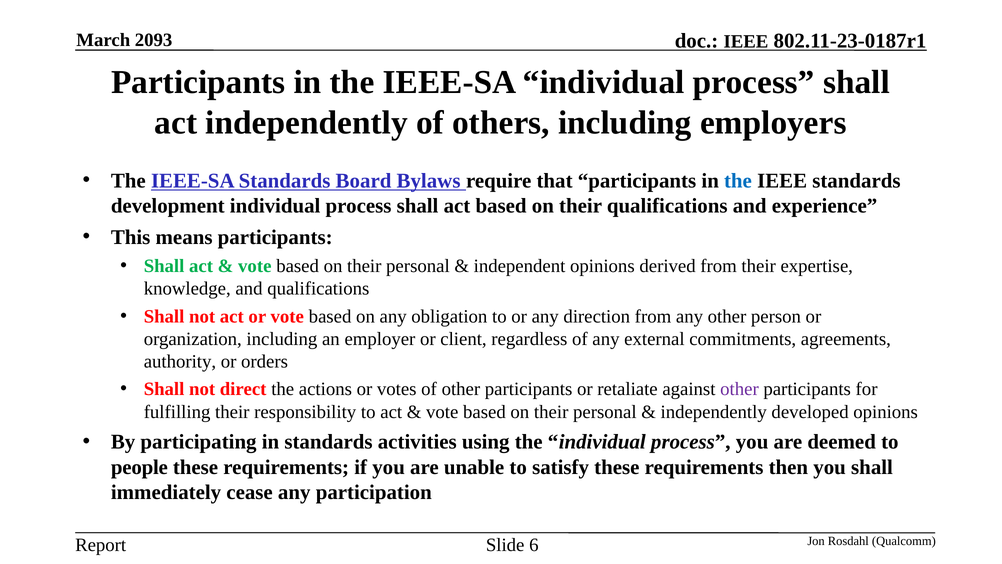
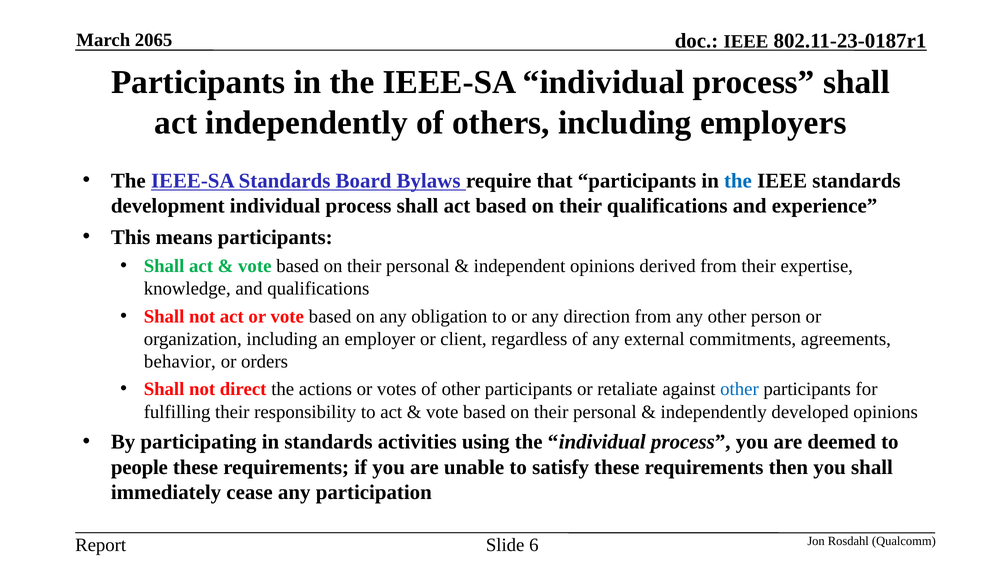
2093: 2093 -> 2065
authority: authority -> behavior
other at (739, 389) colour: purple -> blue
